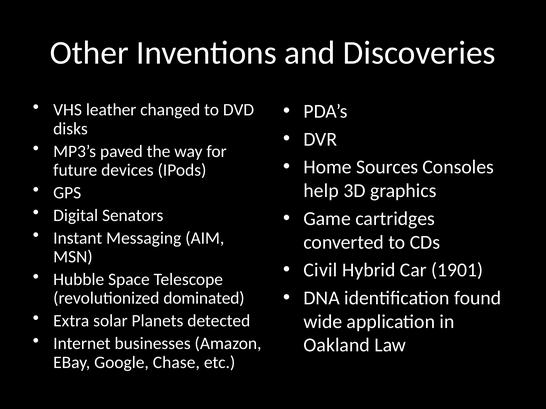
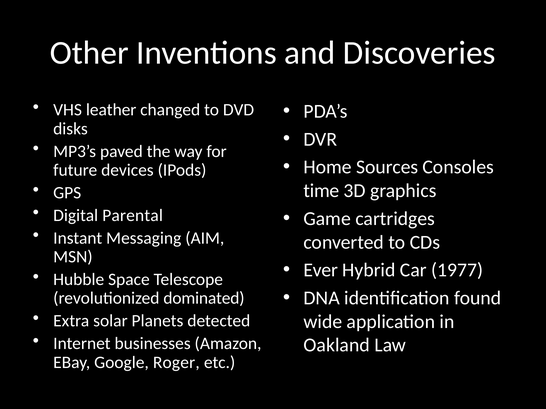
help: help -> time
Senators: Senators -> Parental
Civil: Civil -> Ever
1901: 1901 -> 1977
Chase: Chase -> Roger
